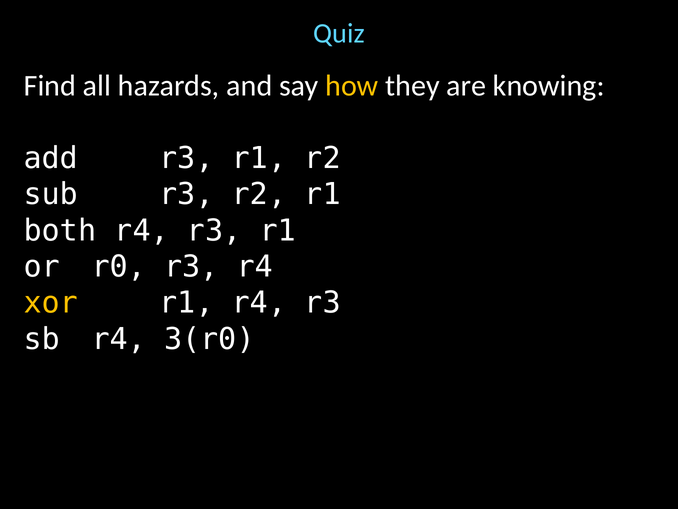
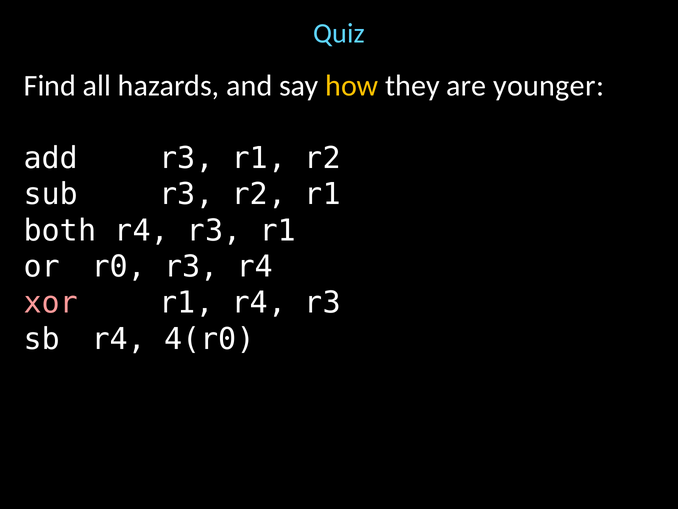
knowing: knowing -> younger
xor colour: yellow -> pink
3(r0: 3(r0 -> 4(r0
